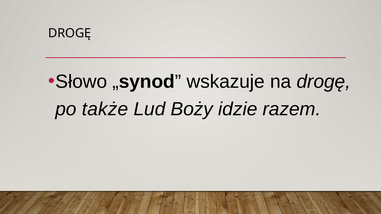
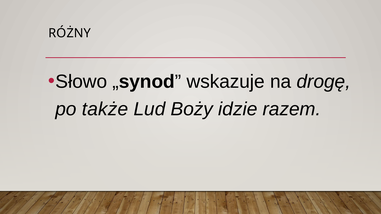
DROGĘ at (70, 33): DROGĘ -> RÓŻNY
